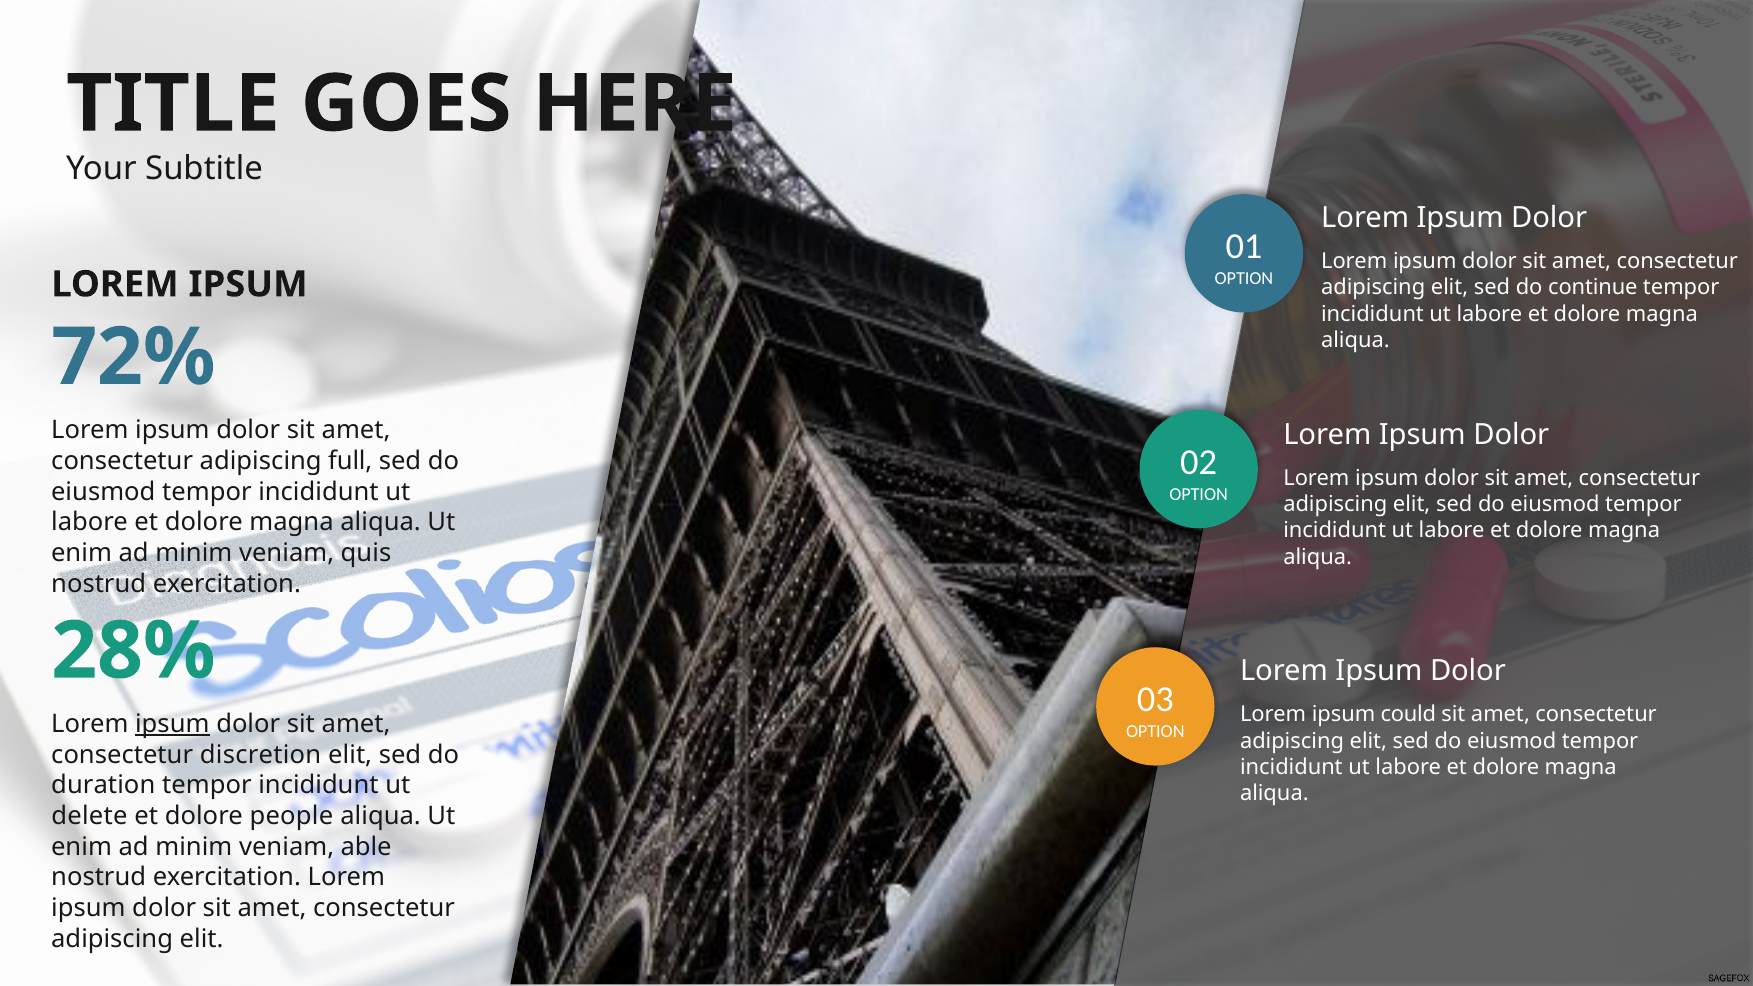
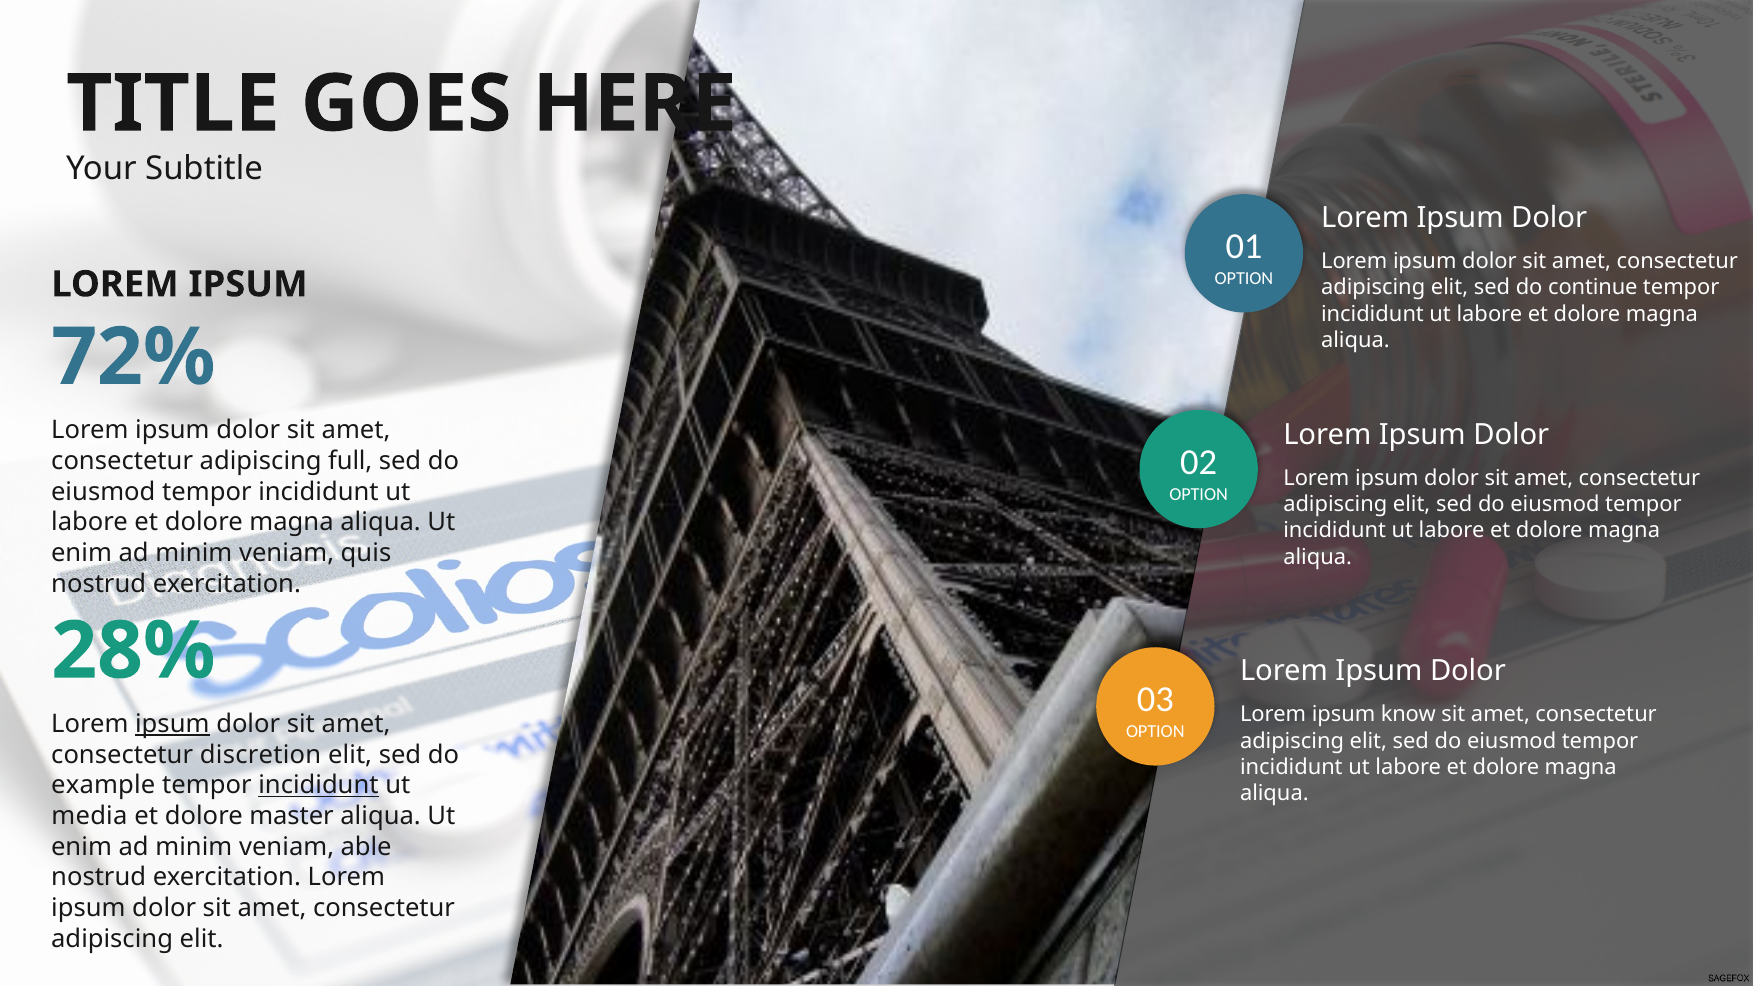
could: could -> know
duration: duration -> example
incididunt at (318, 785) underline: none -> present
delete: delete -> media
people: people -> master
